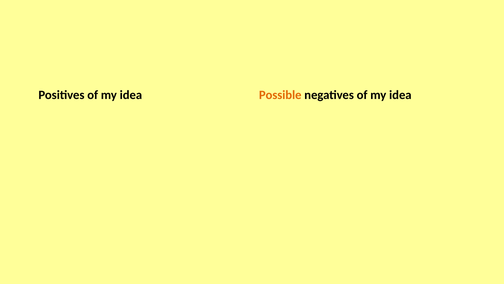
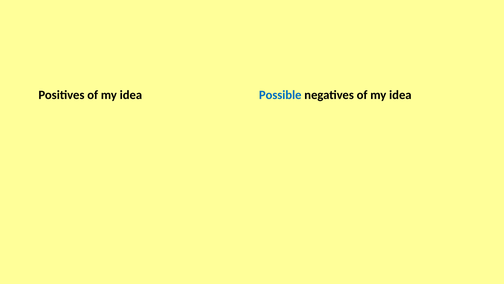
Possible colour: orange -> blue
